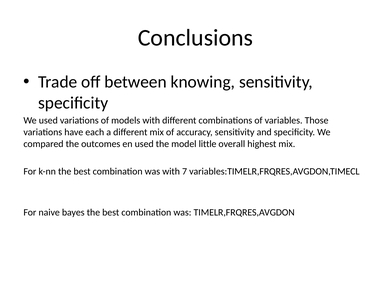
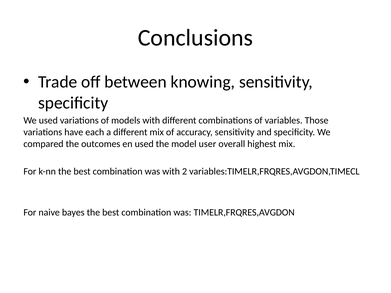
little: little -> user
7: 7 -> 2
